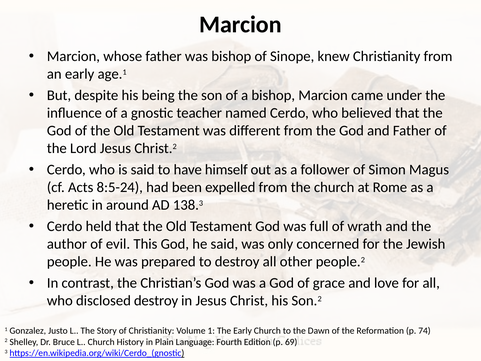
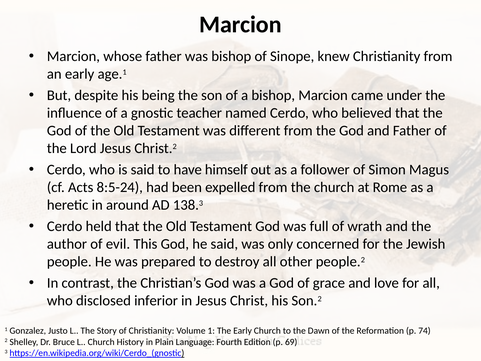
disclosed destroy: destroy -> inferior
